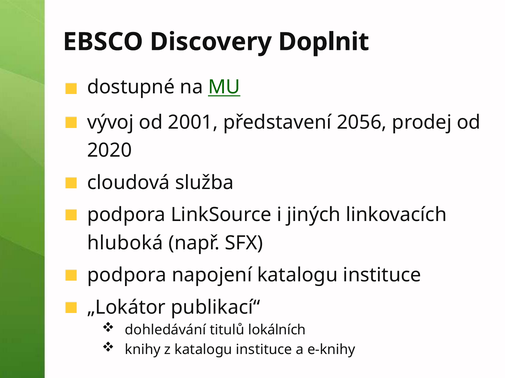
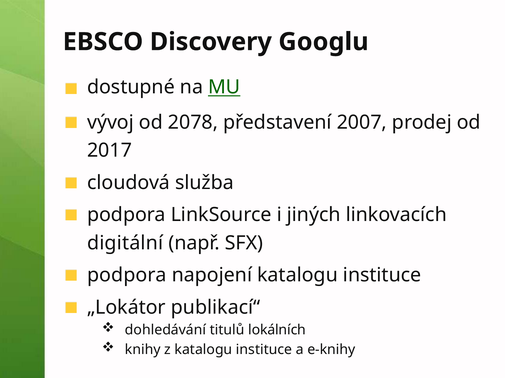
Doplnit: Doplnit -> Googlu
2001: 2001 -> 2078
2056: 2056 -> 2007
2020: 2020 -> 2017
hluboká: hluboká -> digitální
